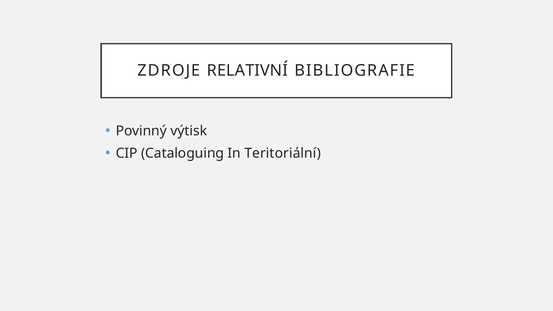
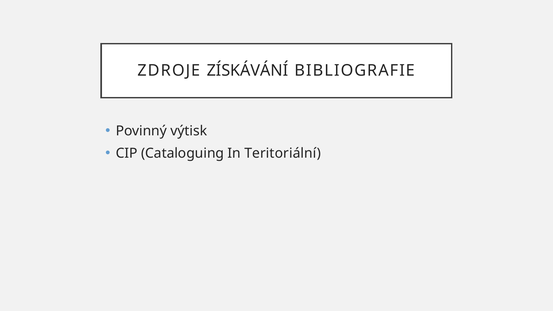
RELATIVNÍ: RELATIVNÍ -> ZÍSKÁVÁNÍ
